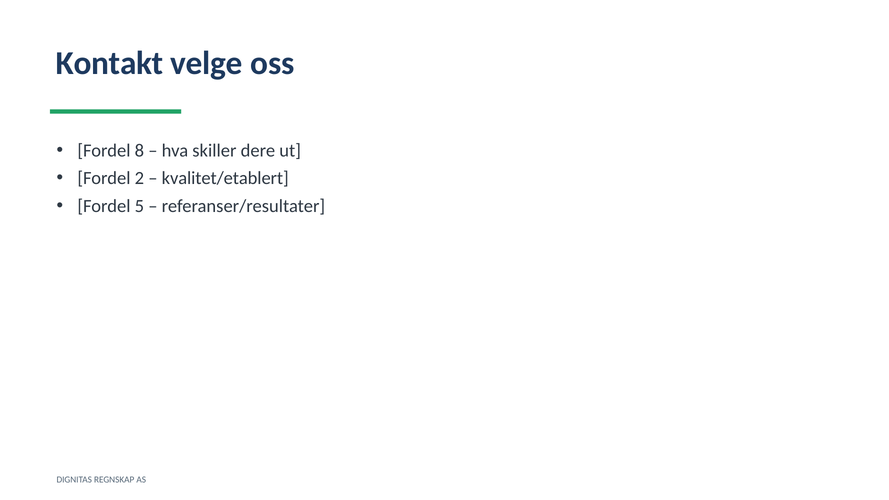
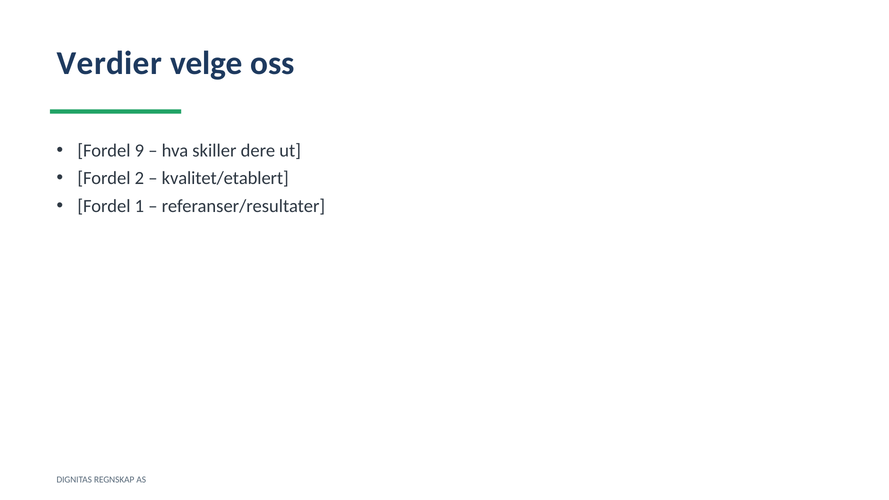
Kontakt: Kontakt -> Verdier
8: 8 -> 9
5: 5 -> 1
